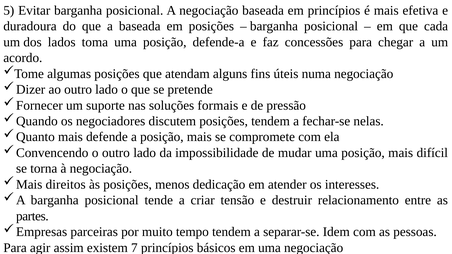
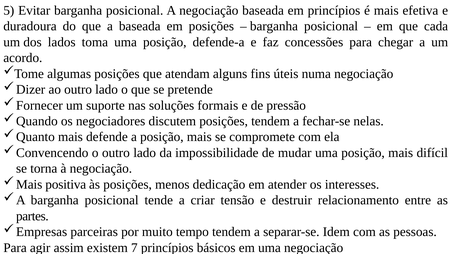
direitos: direitos -> positiva
